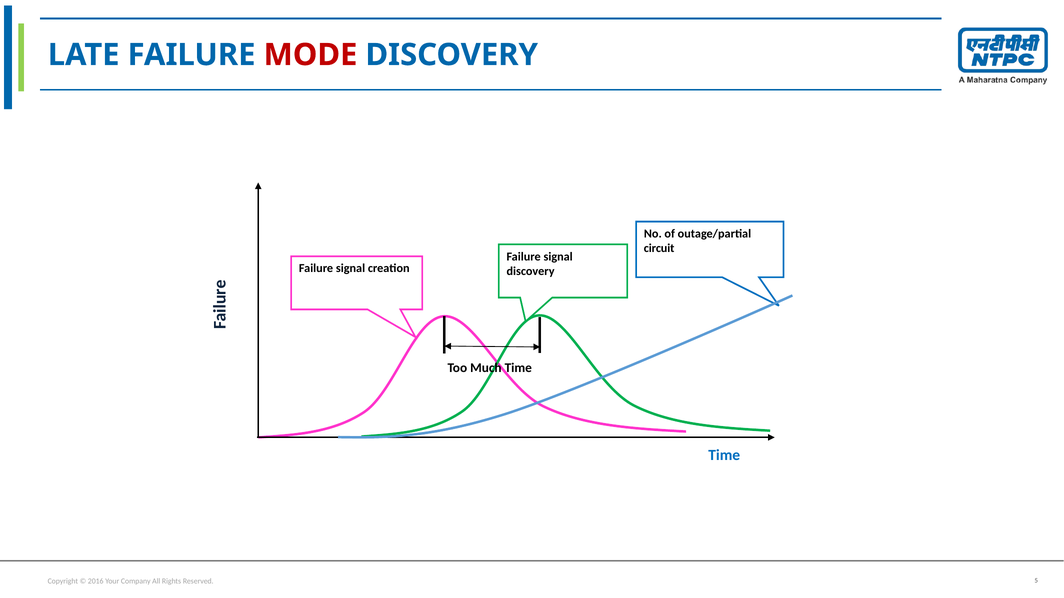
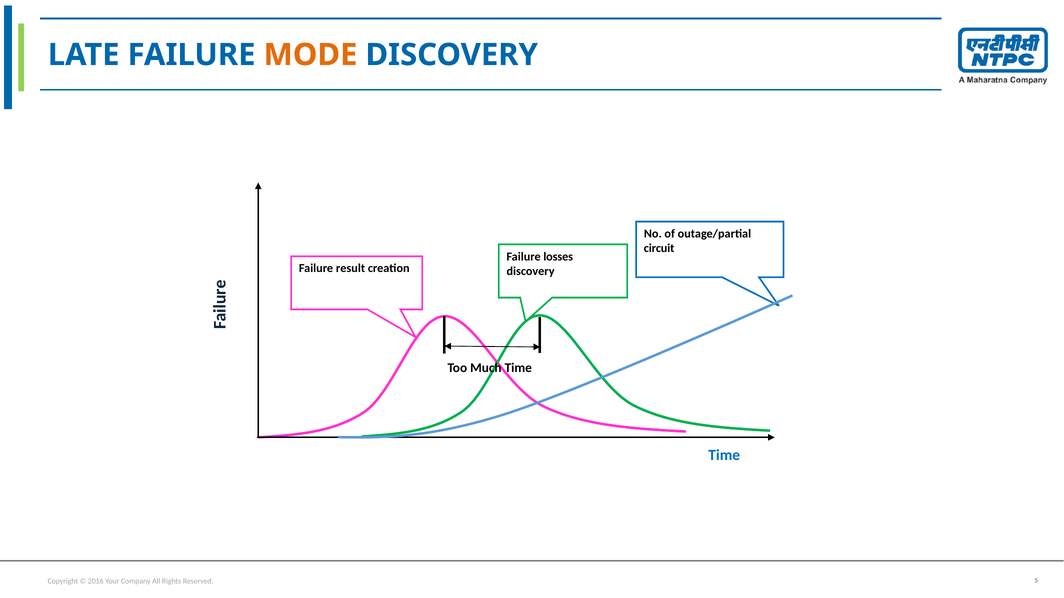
MODE colour: red -> orange
signal at (558, 257): signal -> losses
signal at (351, 269): signal -> result
